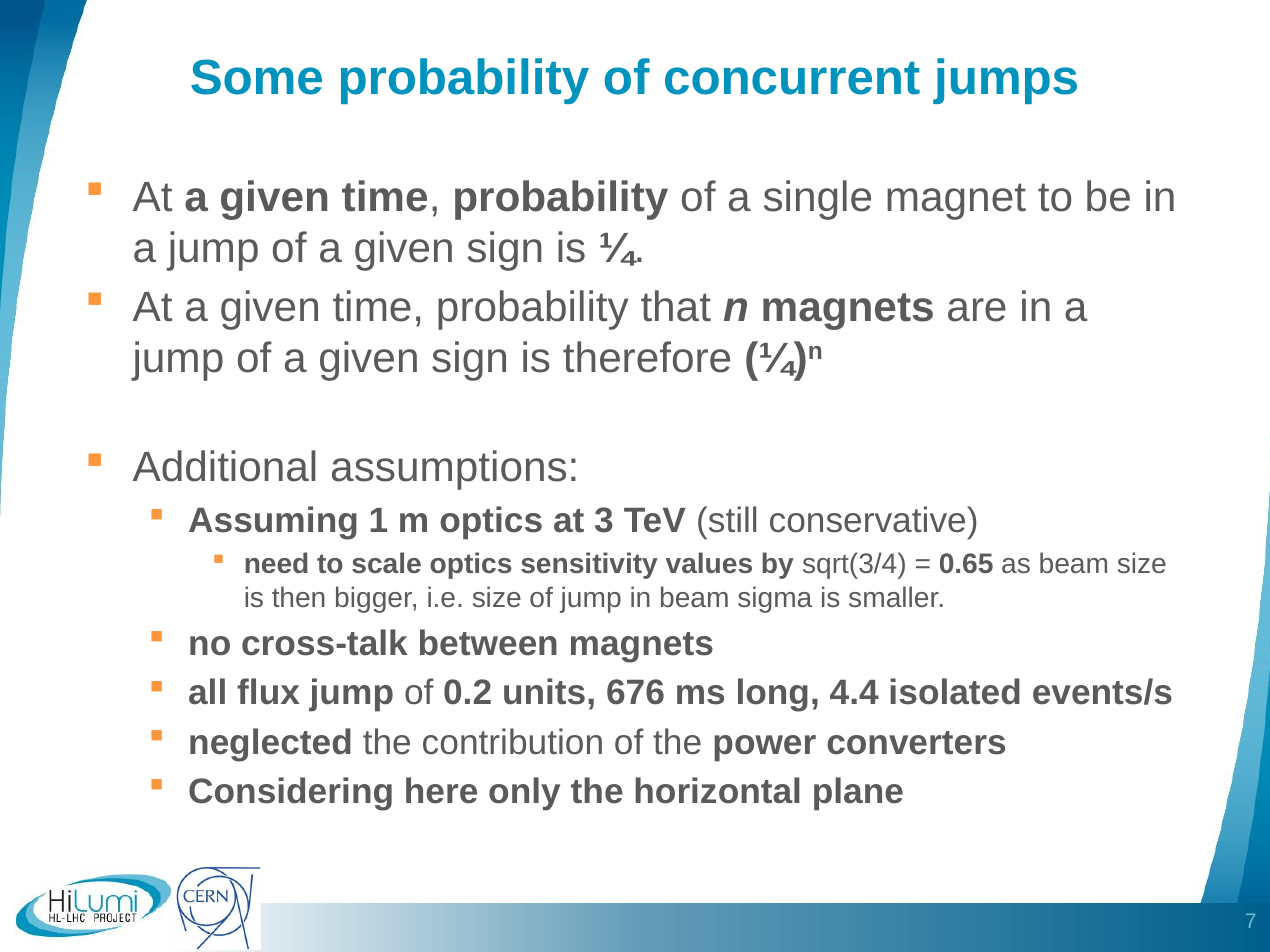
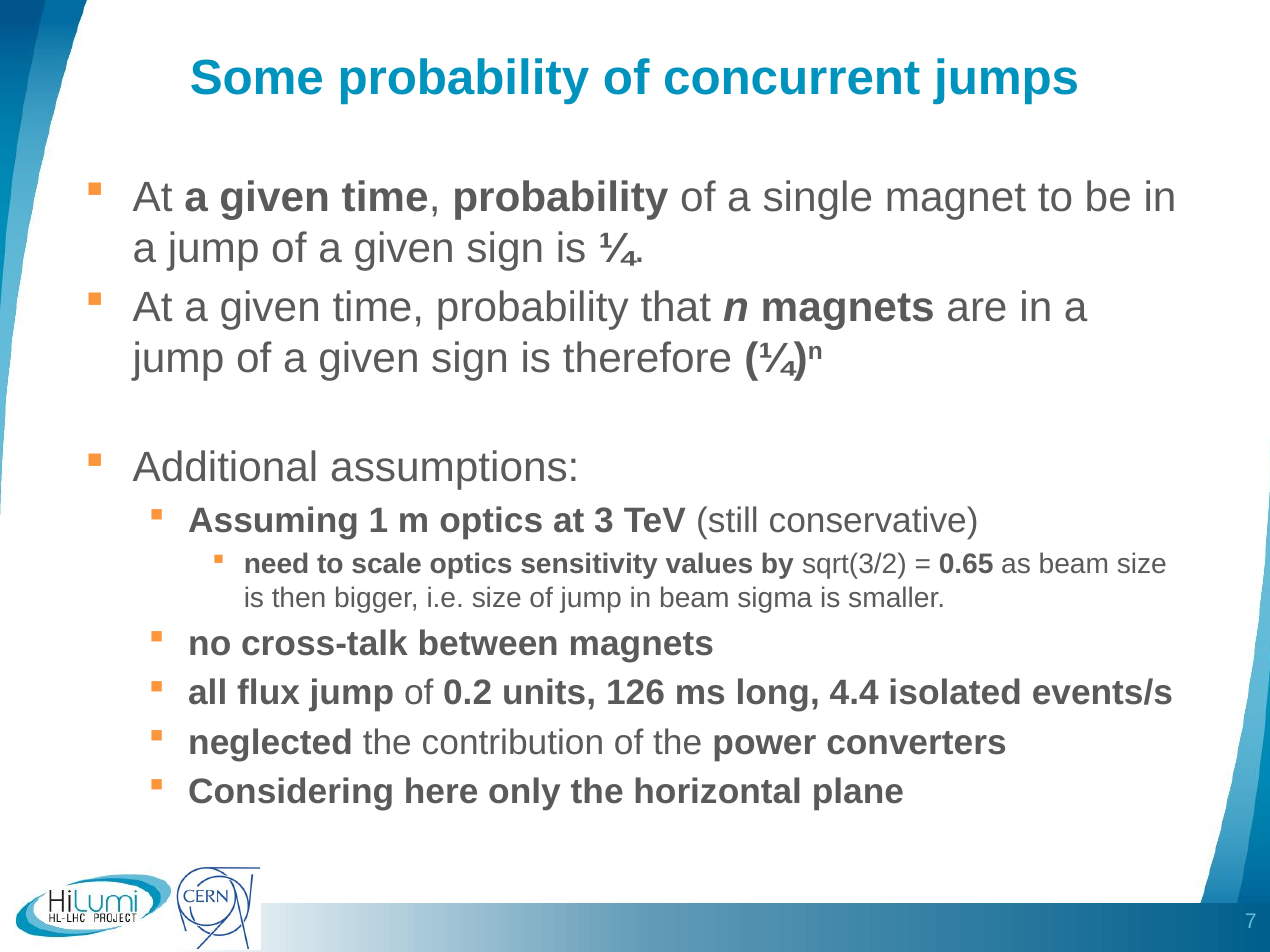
sqrt(3/4: sqrt(3/4 -> sqrt(3/2
676: 676 -> 126
